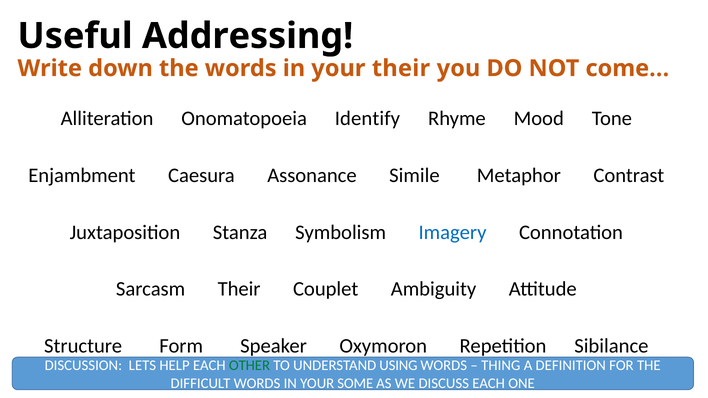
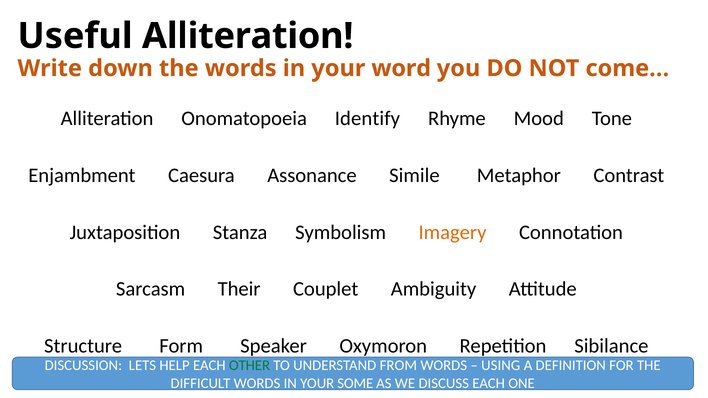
Useful Addressing: Addressing -> Alliteration
your their: their -> word
Imagery colour: blue -> orange
USING: USING -> FROM
THING: THING -> USING
